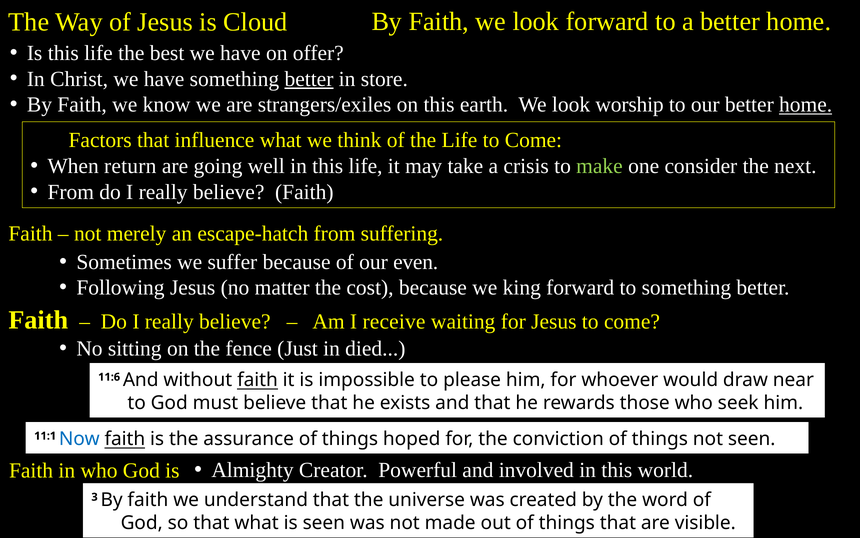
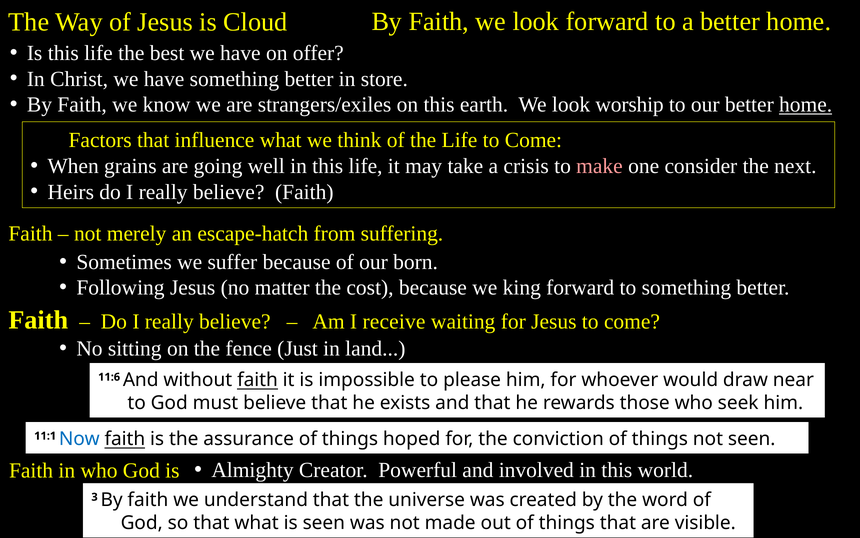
better at (309, 79) underline: present -> none
return: return -> grains
make colour: light green -> pink
From at (71, 192): From -> Heirs
even: even -> born
died: died -> land
